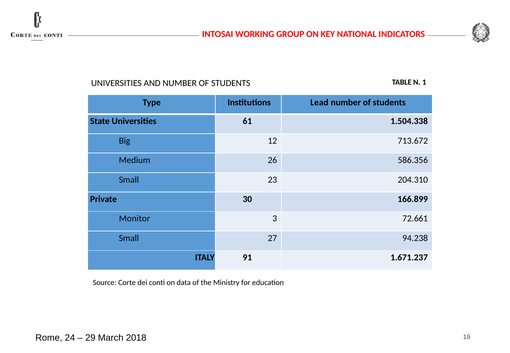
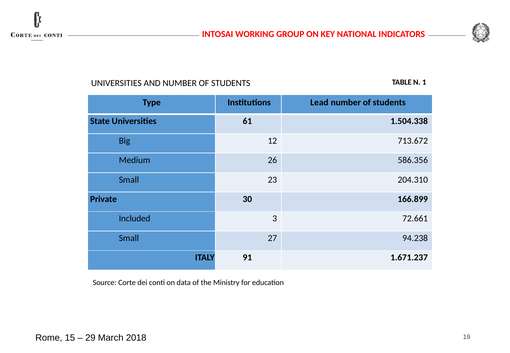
Monitor: Monitor -> Included
24: 24 -> 15
